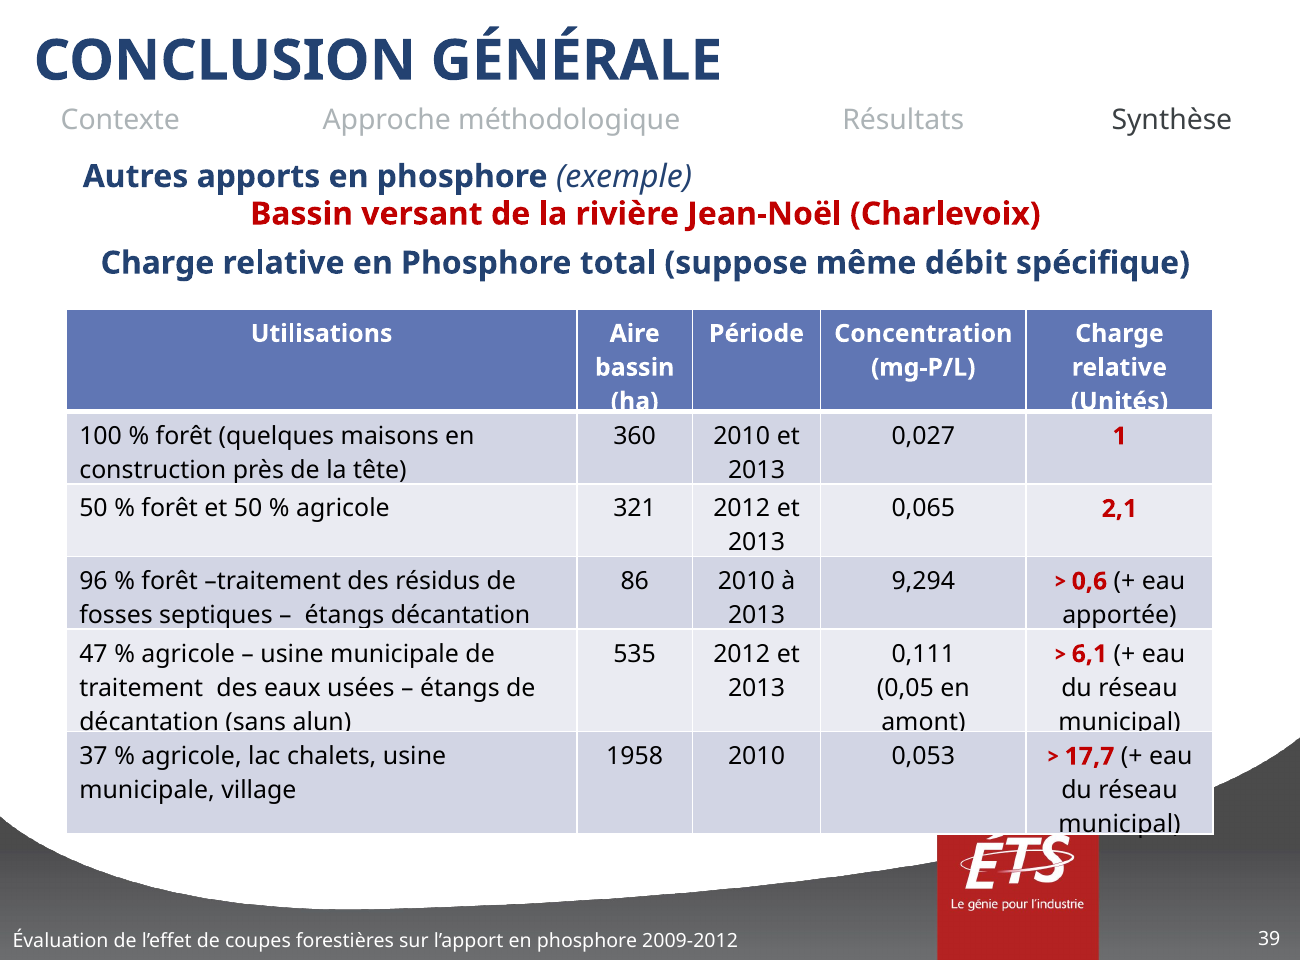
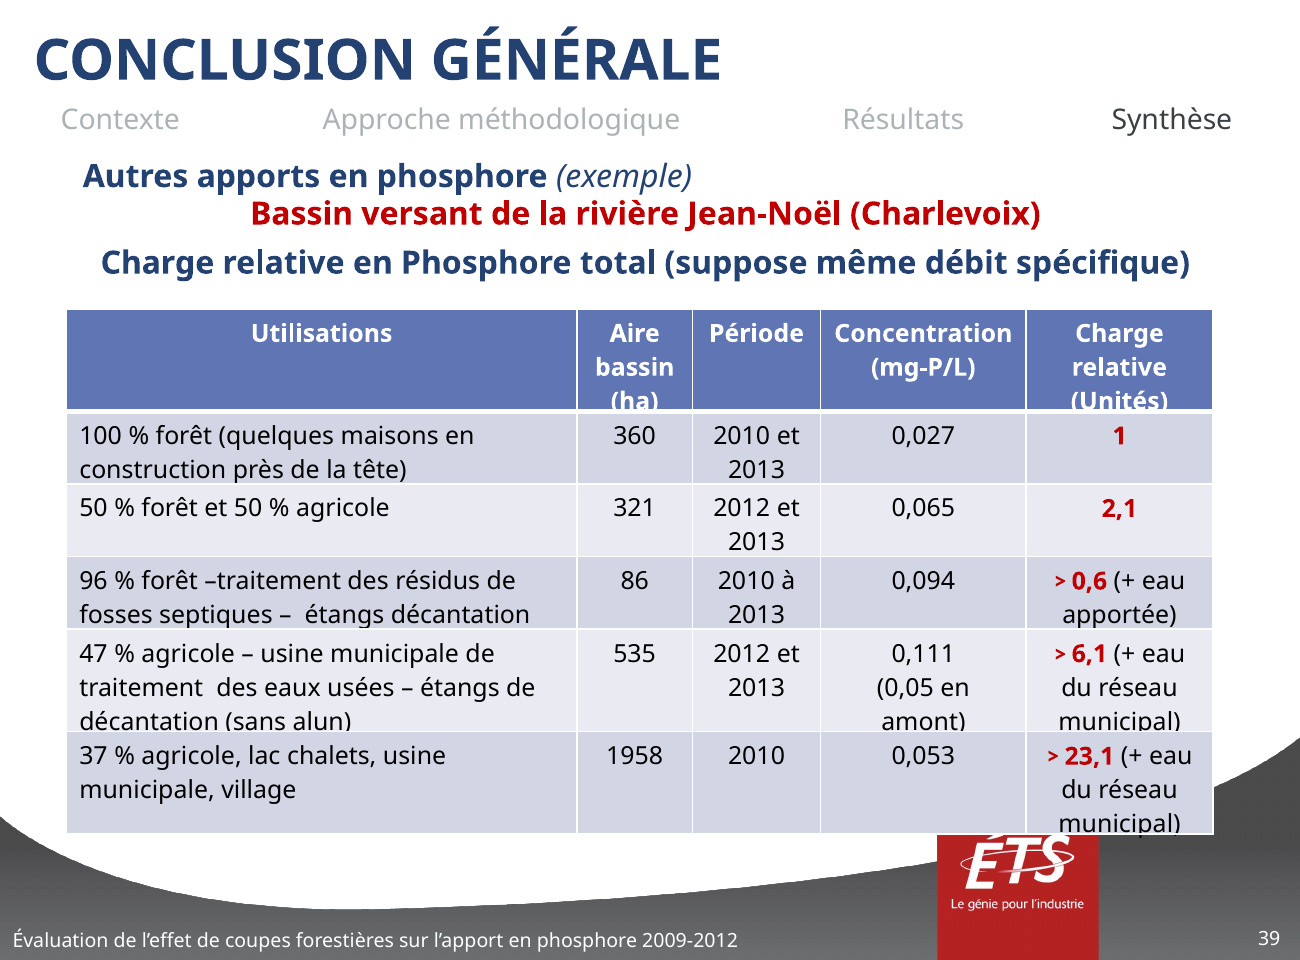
9,294: 9,294 -> 0,094
17,7: 17,7 -> 23,1
